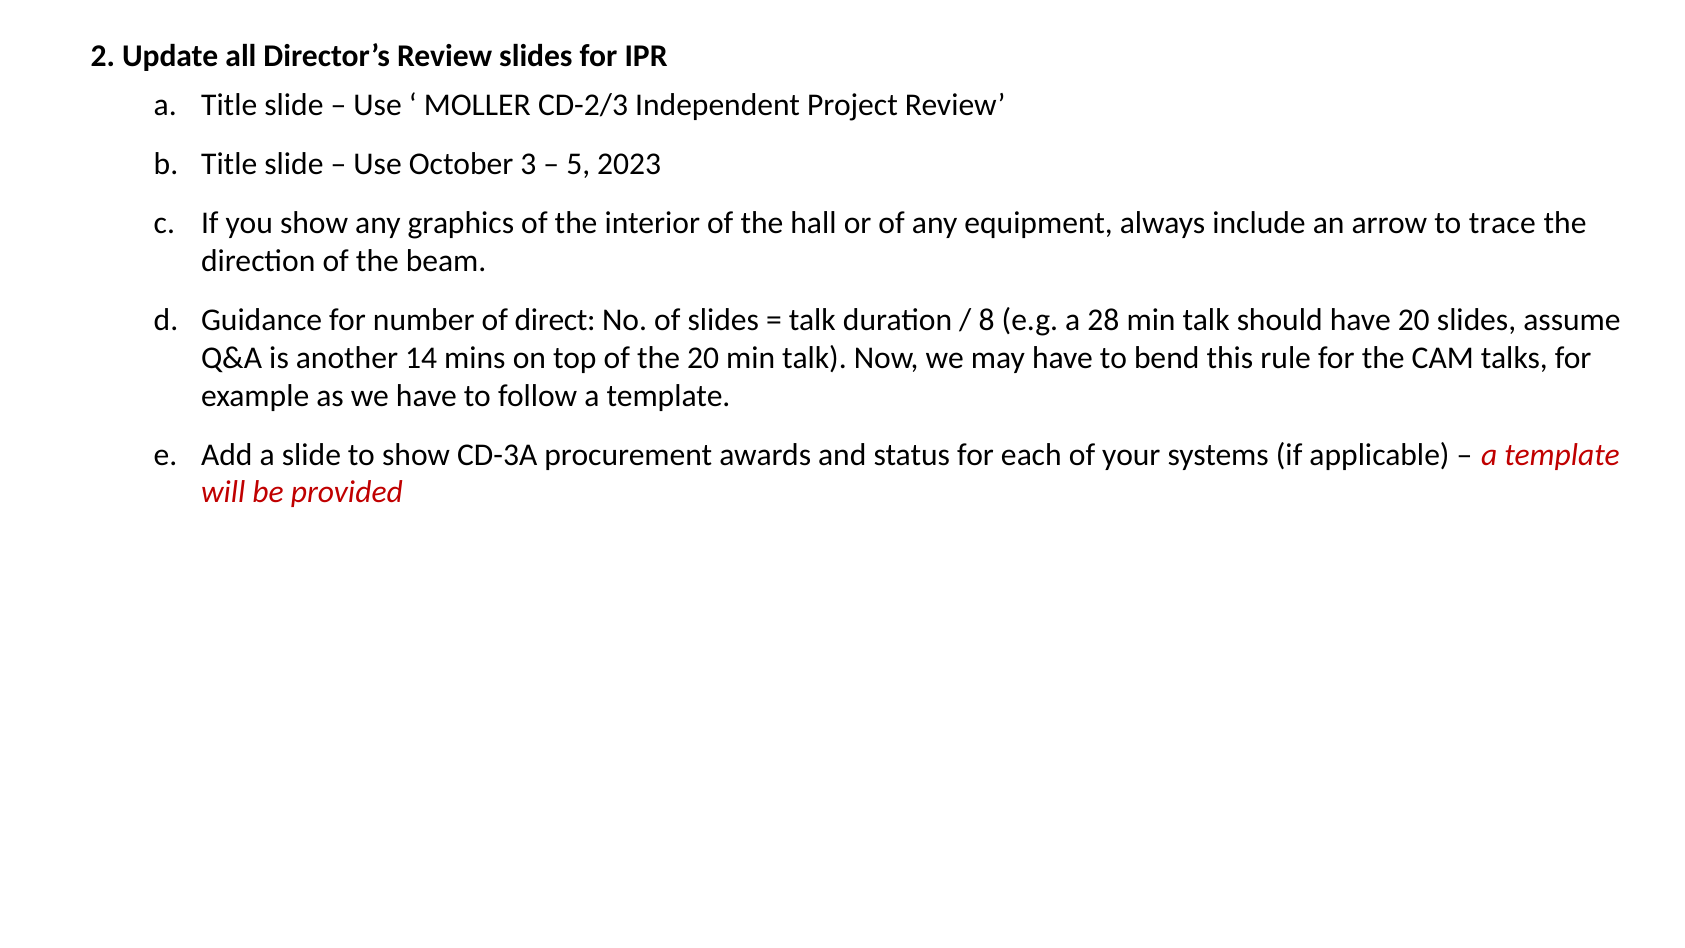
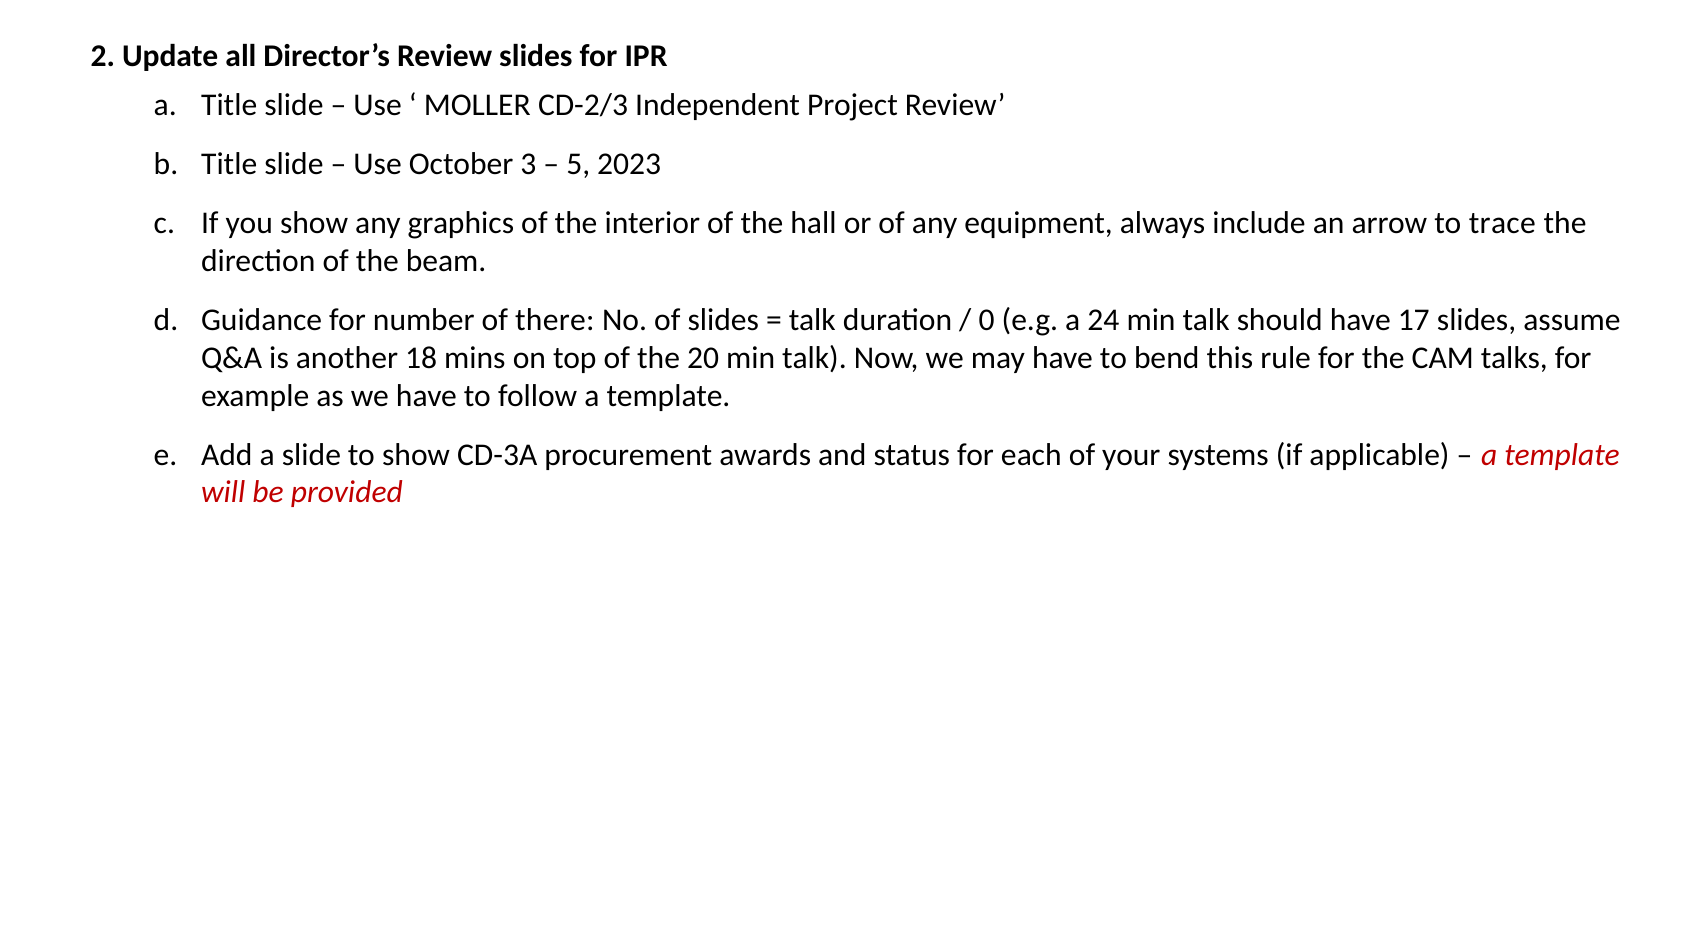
direct: direct -> there
8: 8 -> 0
28: 28 -> 24
have 20: 20 -> 17
14: 14 -> 18
